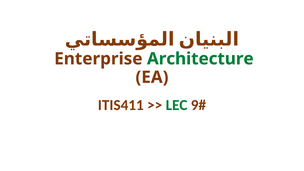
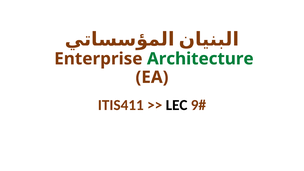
LEC colour: green -> black
